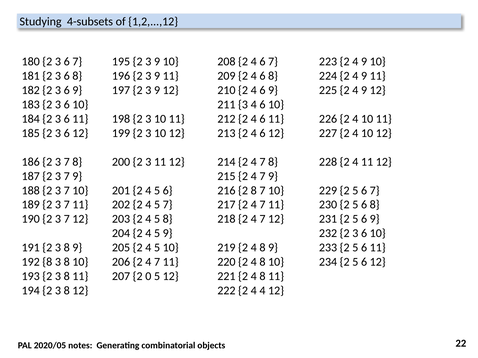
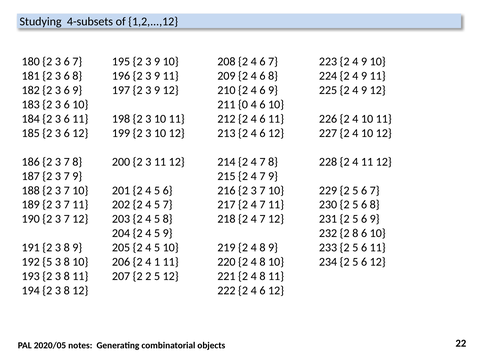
211 3: 3 -> 0
216 2 8: 8 -> 3
232 2 3: 3 -> 8
192 8: 8 -> 5
206 2 4 7: 7 -> 1
2 0: 0 -> 2
222 2 4 4: 4 -> 6
